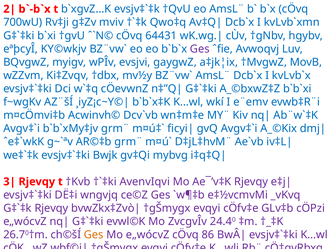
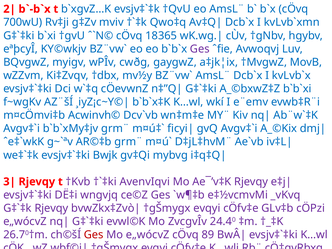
64431: 64431 -> 18365
evsjvi: evsjvi -> cwðg
Ges at (94, 235) colour: orange -> red
86: 86 -> 89
